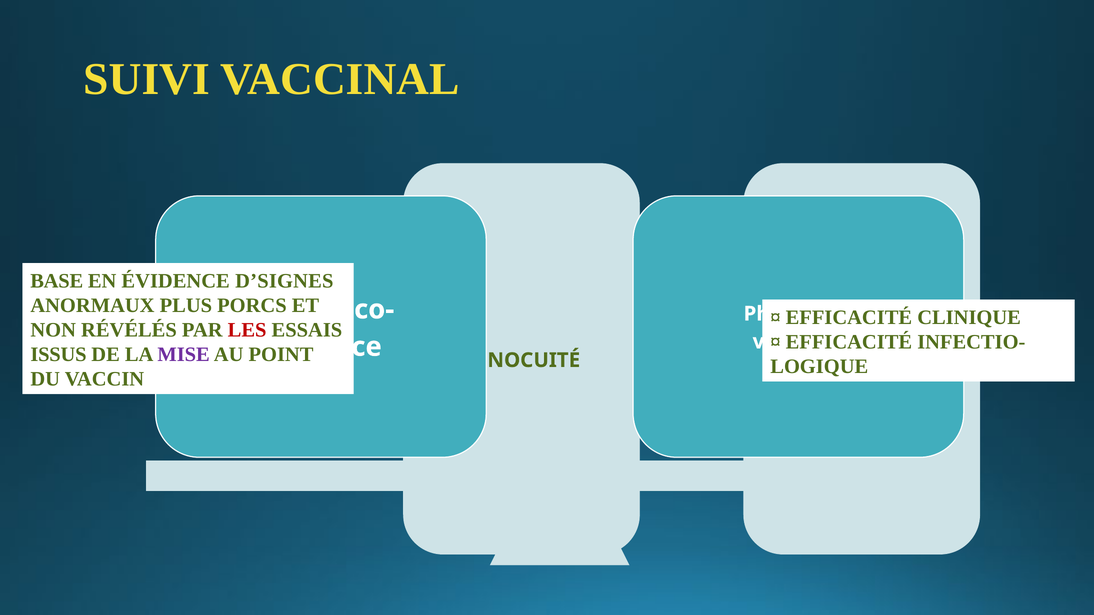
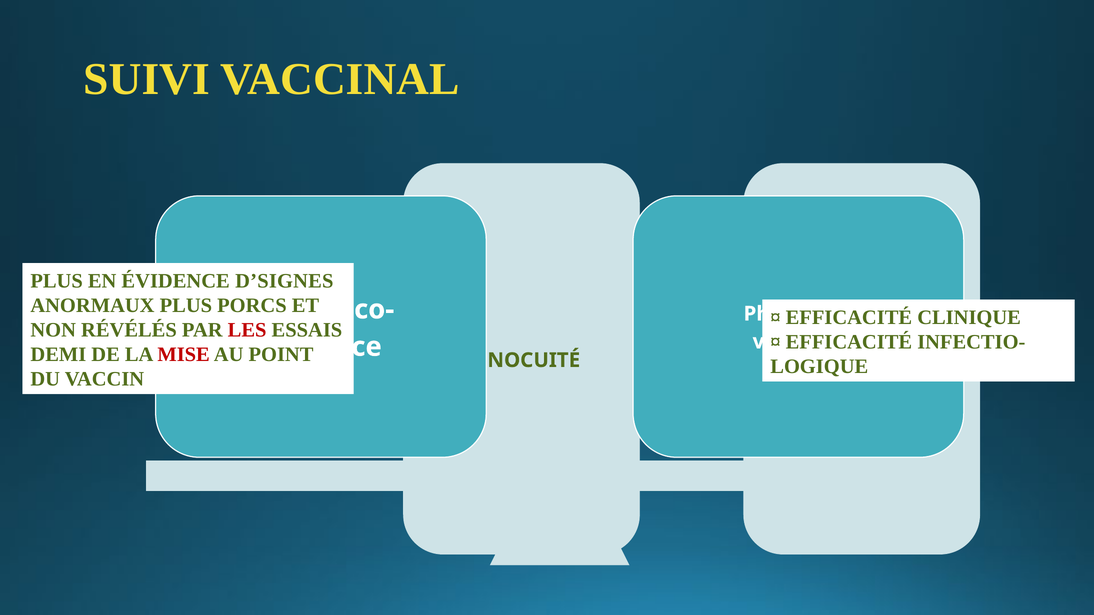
BASE at (57, 281): BASE -> PLUS
ISSUS: ISSUS -> DEMI
MISE colour: purple -> red
